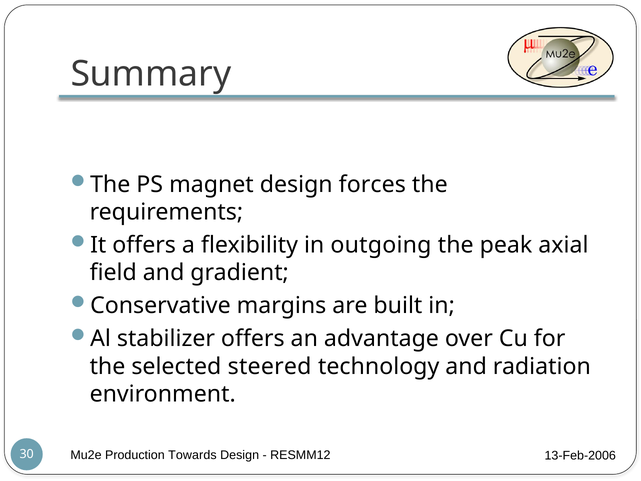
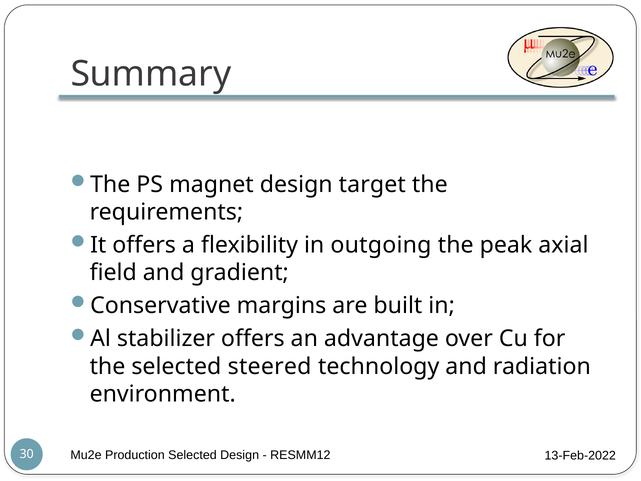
forces: forces -> target
Production Towards: Towards -> Selected
13-Feb-2006: 13-Feb-2006 -> 13-Feb-2022
